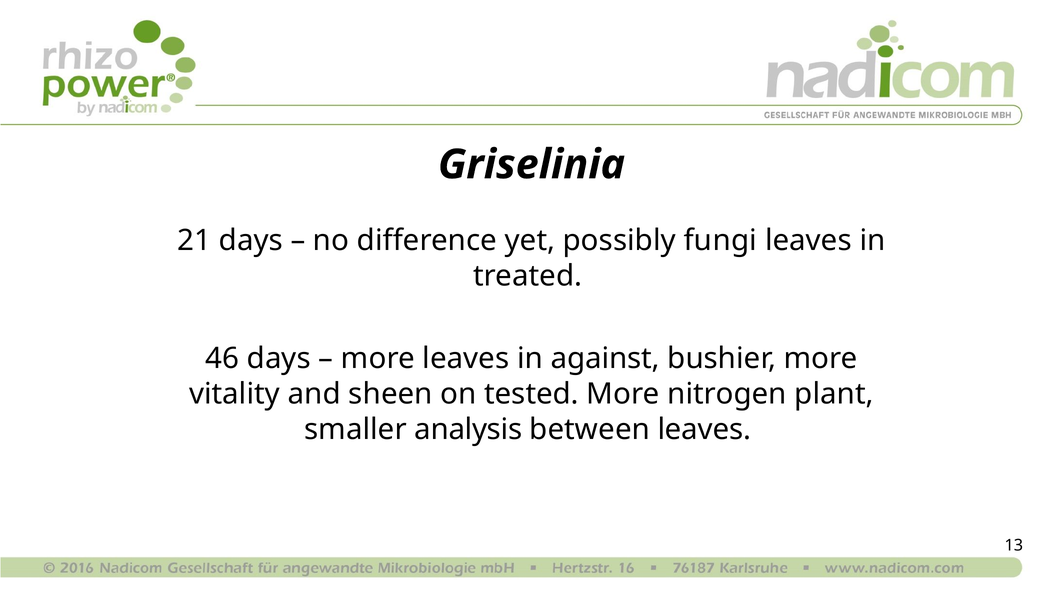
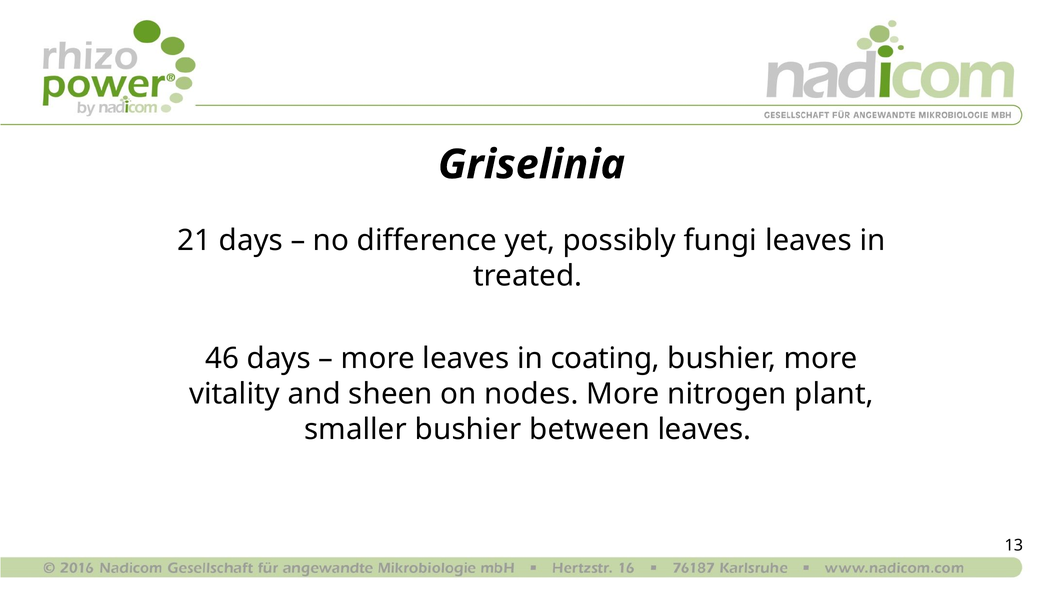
against: against -> coating
tested: tested -> nodes
smaller analysis: analysis -> bushier
